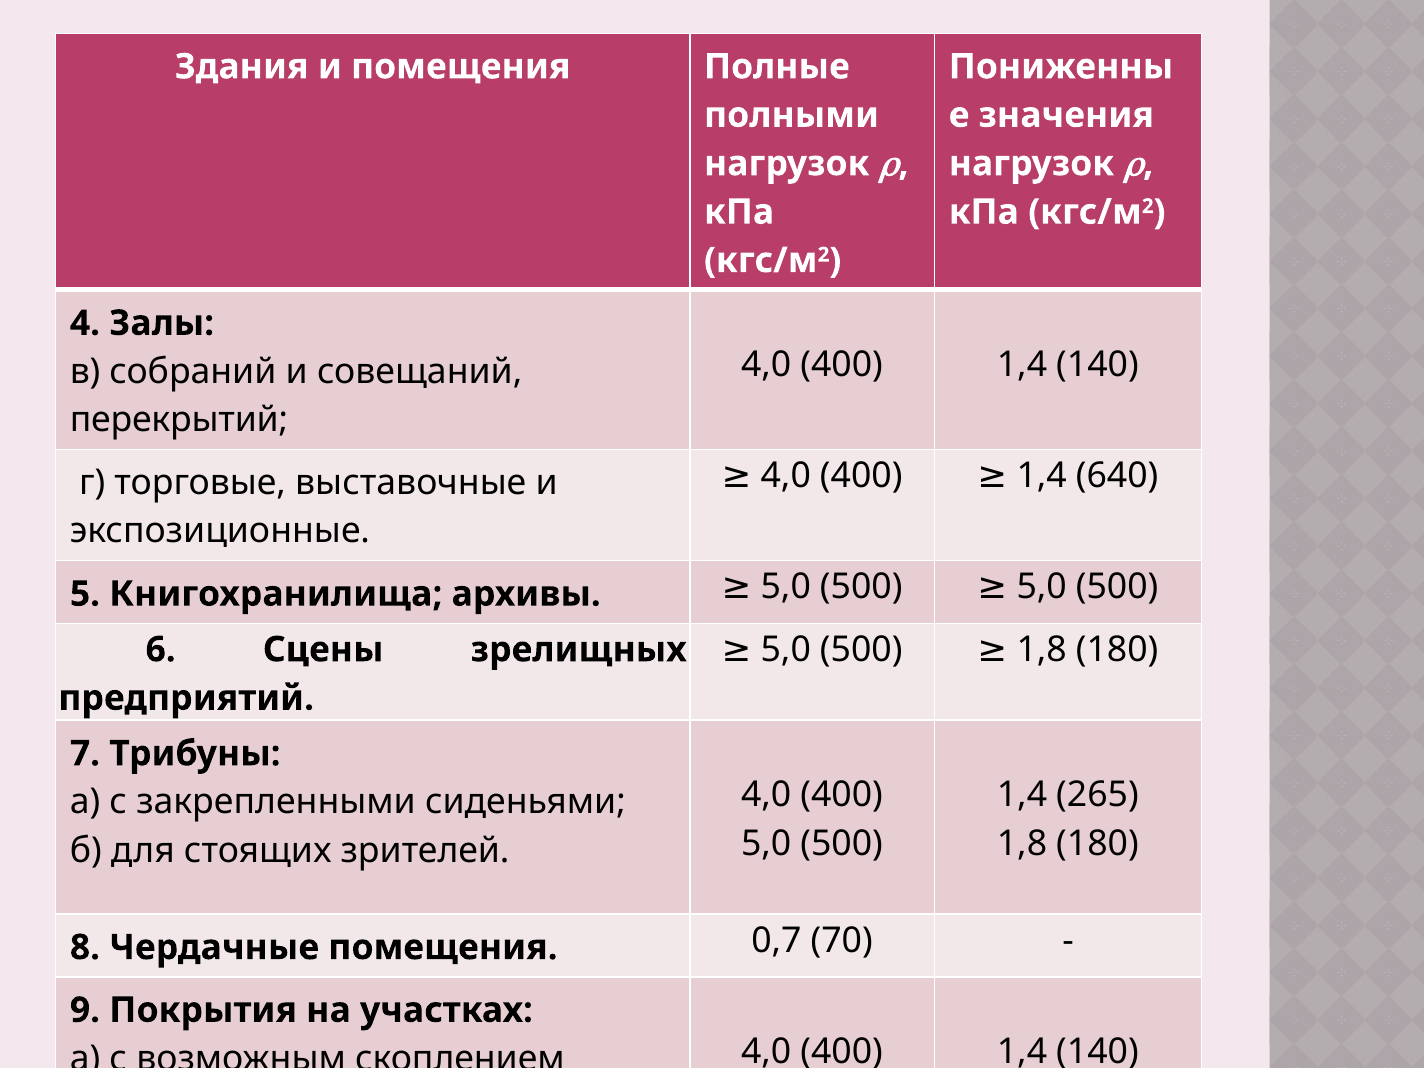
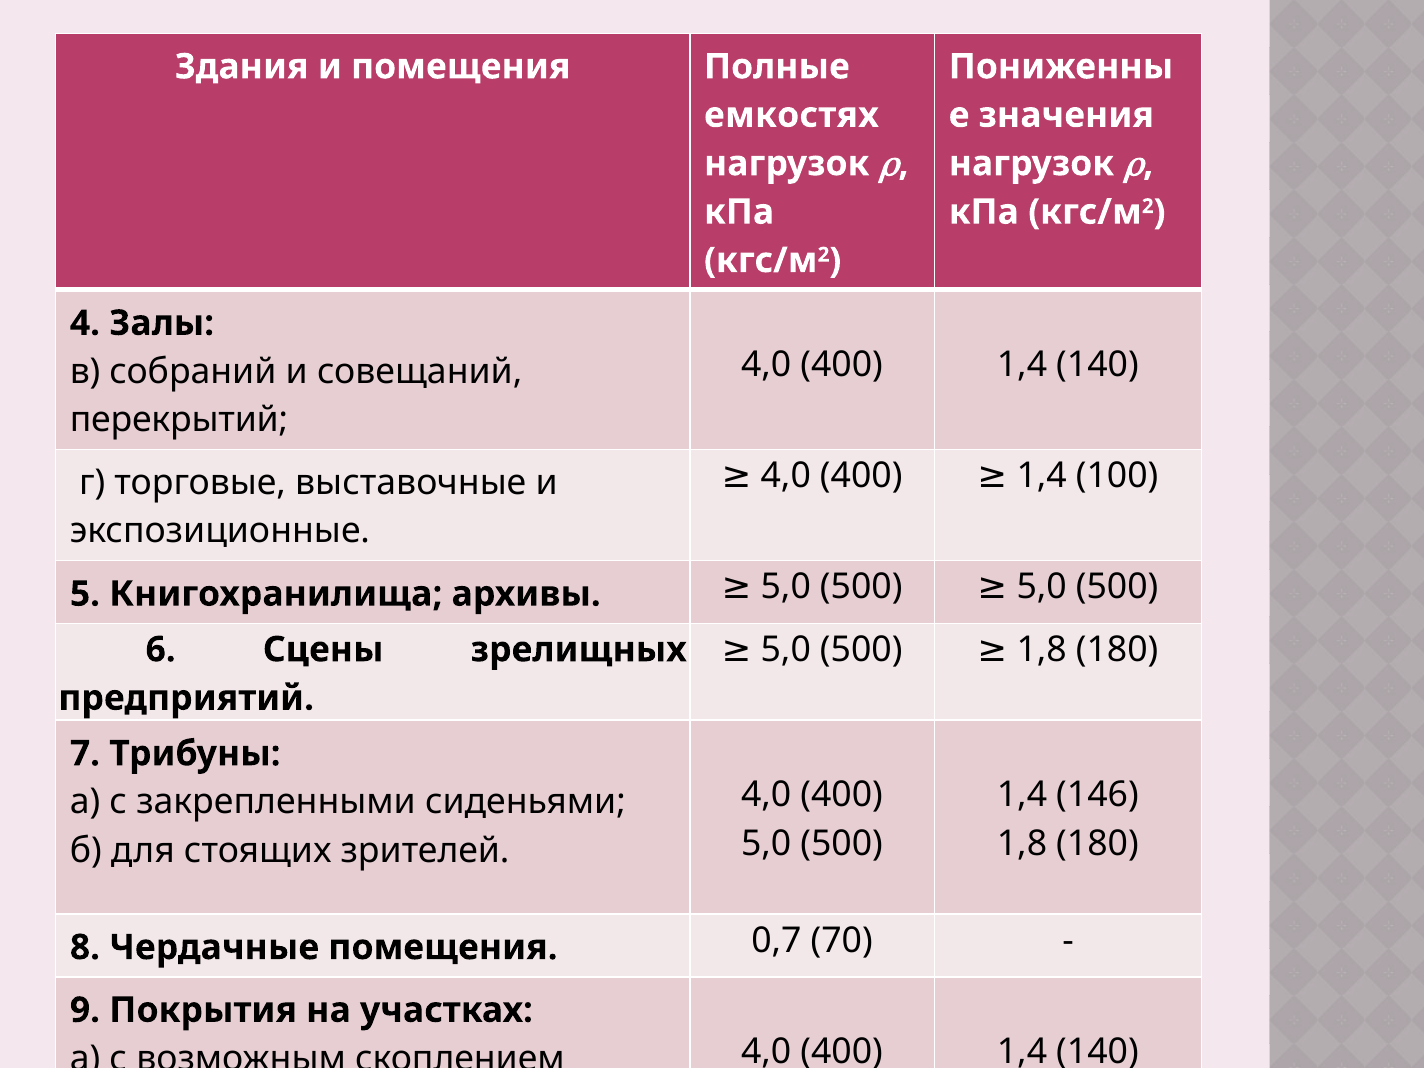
полными: полными -> емкостях
640: 640 -> 100
265: 265 -> 146
